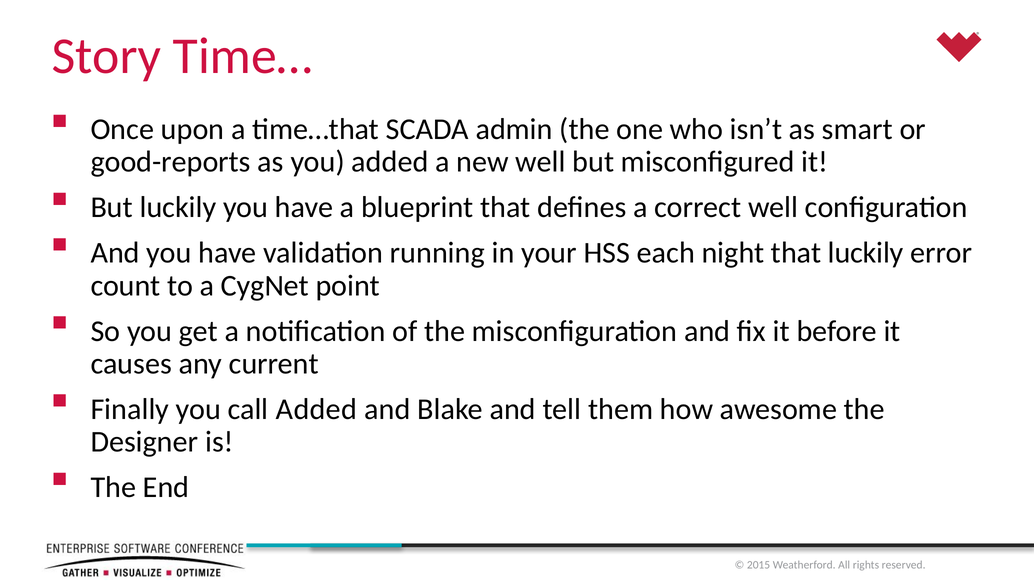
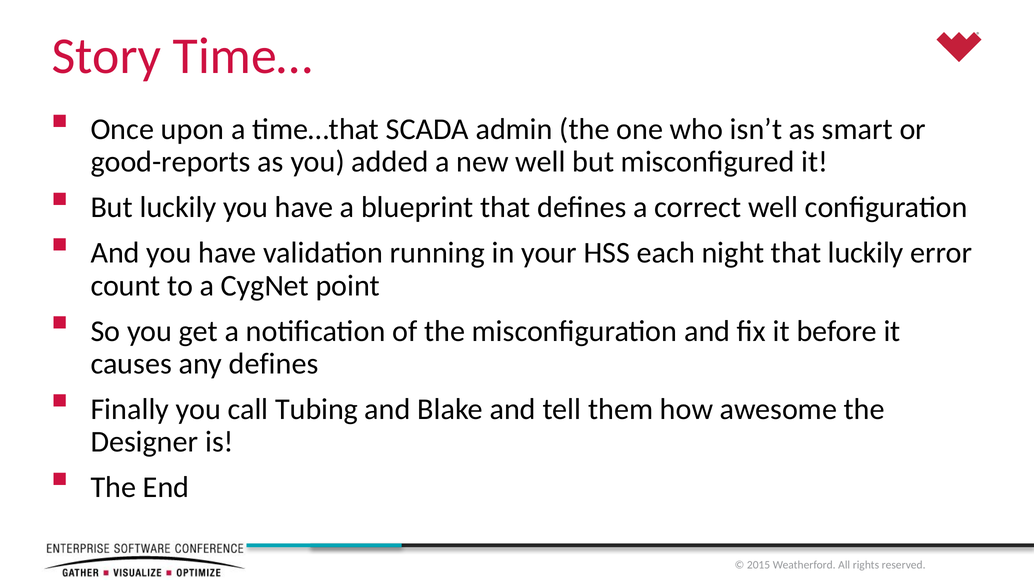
any current: current -> defines
call Added: Added -> Tubing
